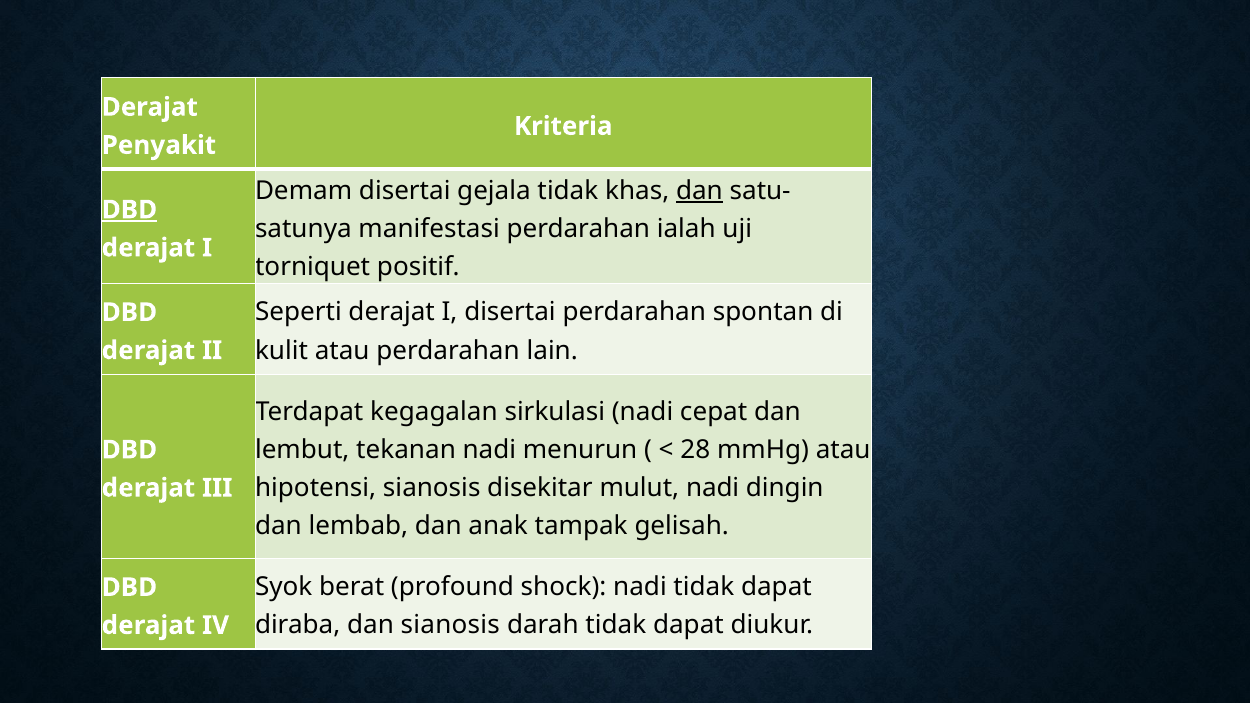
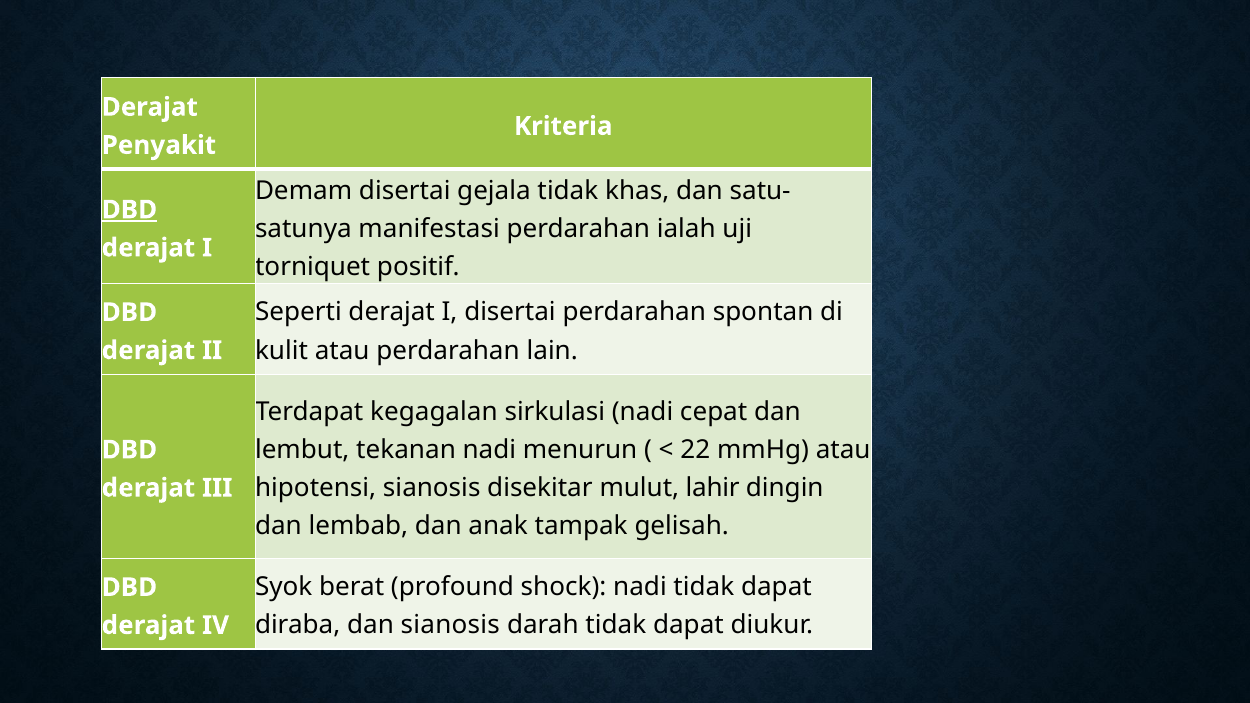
dan at (699, 191) underline: present -> none
28: 28 -> 22
mulut nadi: nadi -> lahir
